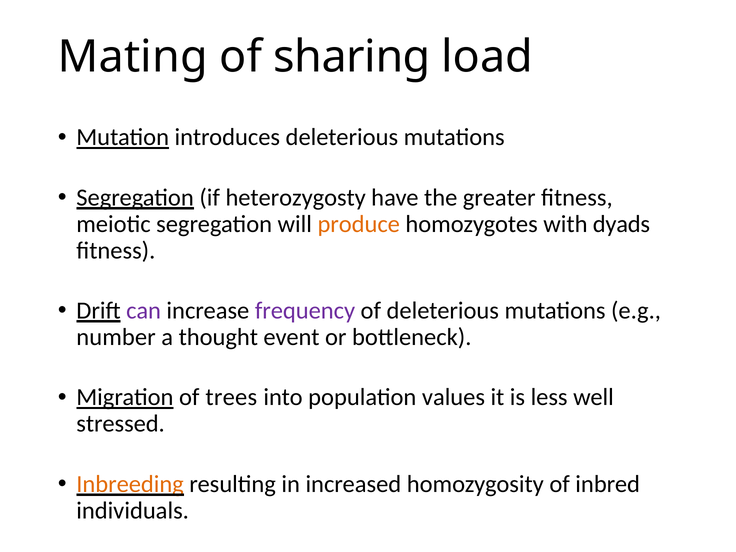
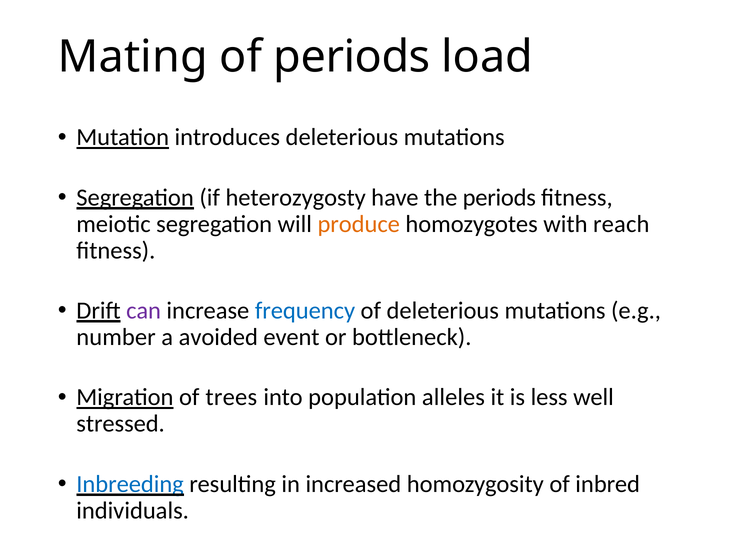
of sharing: sharing -> periods
the greater: greater -> periods
dyads: dyads -> reach
frequency colour: purple -> blue
thought: thought -> avoided
values: values -> alleles
Inbreeding colour: orange -> blue
